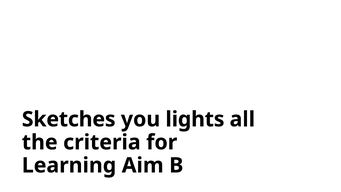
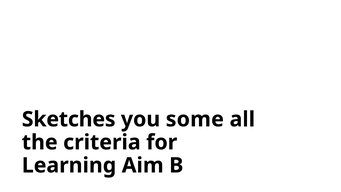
lights: lights -> some
